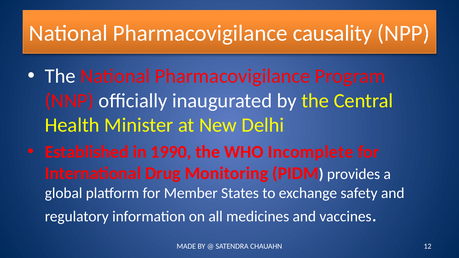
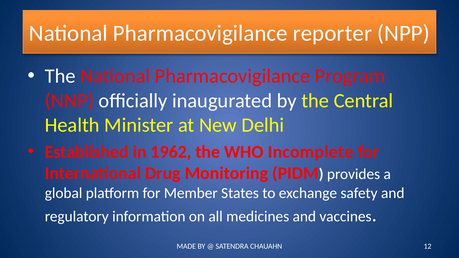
causality: causality -> reporter
1990: 1990 -> 1962
